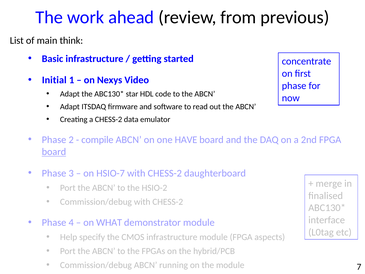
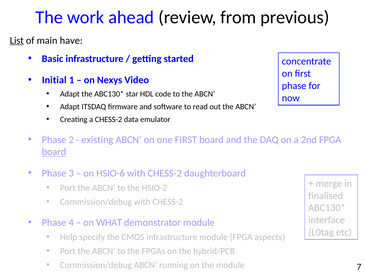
List underline: none -> present
think: think -> have
compile: compile -> existing
one HAVE: HAVE -> FIRST
HSIO-7: HSIO-7 -> HSIO-6
